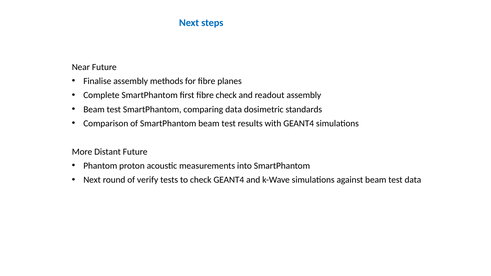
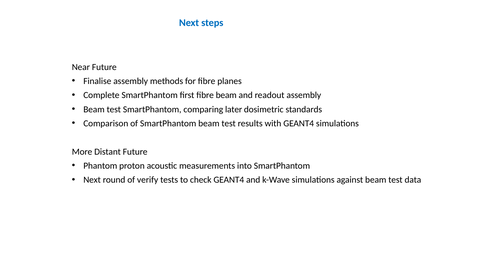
fibre check: check -> beam
comparing data: data -> later
